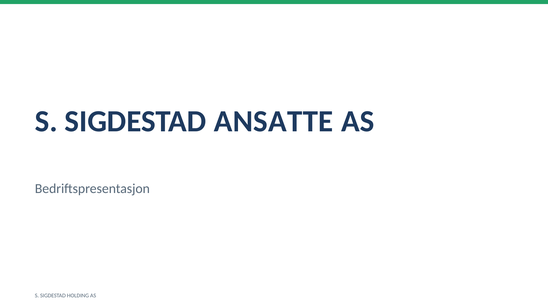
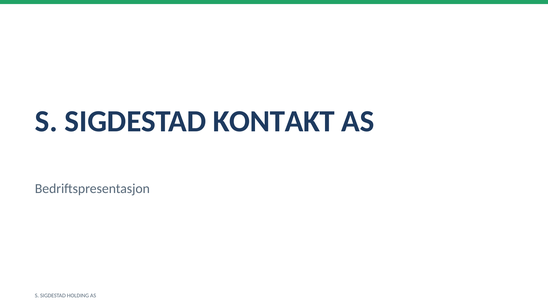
ANSATTE: ANSATTE -> KONTAKT
